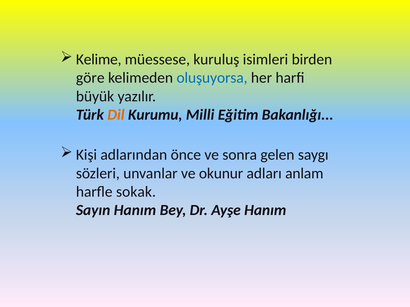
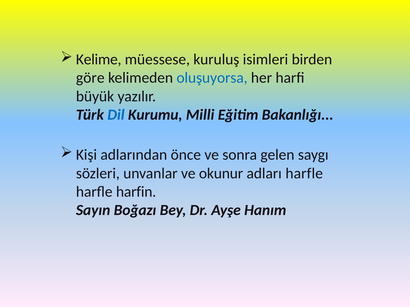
Dil colour: orange -> blue
adları anlam: anlam -> harfle
sokak: sokak -> harfin
Sayın Hanım: Hanım -> Boğazı
